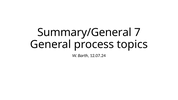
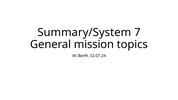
Summary/General: Summary/General -> Summary/System
process: process -> mission
